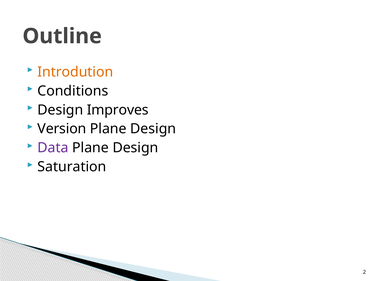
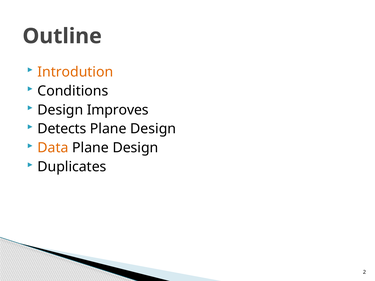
Version: Version -> Detects
Data colour: purple -> orange
Saturation: Saturation -> Duplicates
